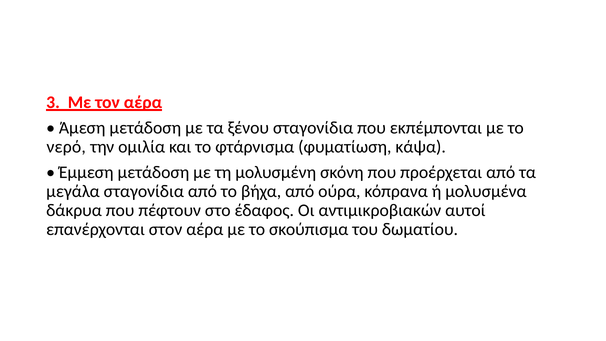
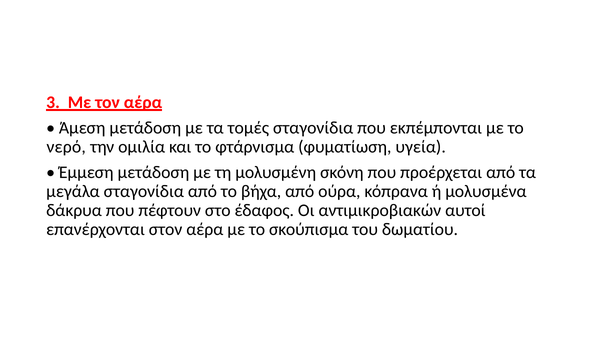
ξένου: ξένου -> τομές
κάψα: κάψα -> υγεία
